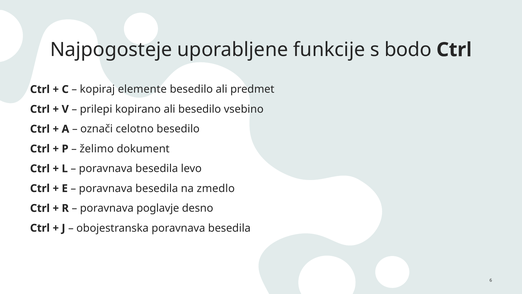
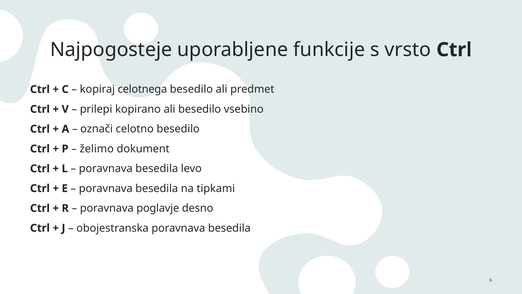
bodo: bodo -> vrsto
elemente: elemente -> celotnega
zmedlo: zmedlo -> tipkami
